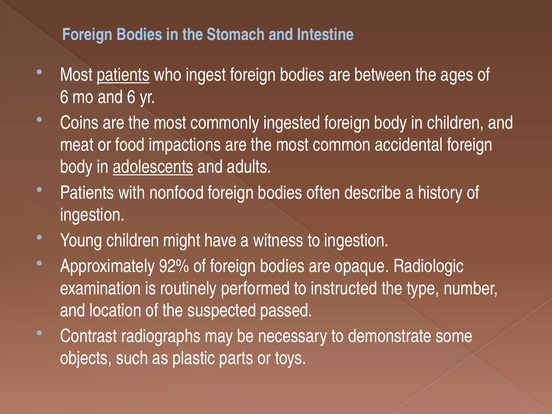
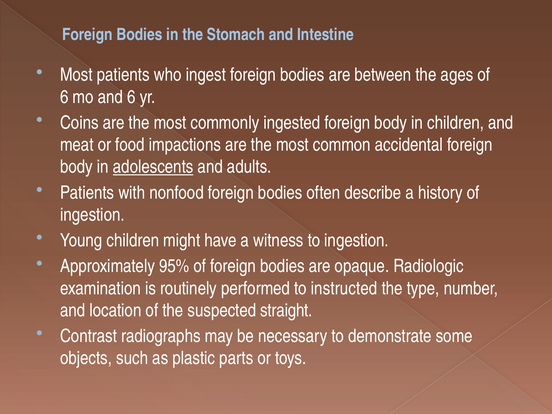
patients at (123, 75) underline: present -> none
92%: 92% -> 95%
passed: passed -> straight
